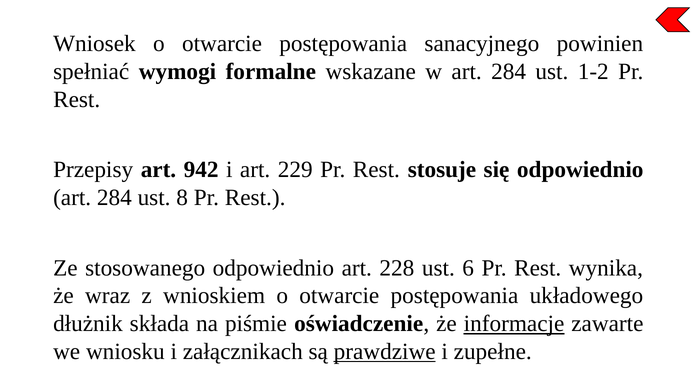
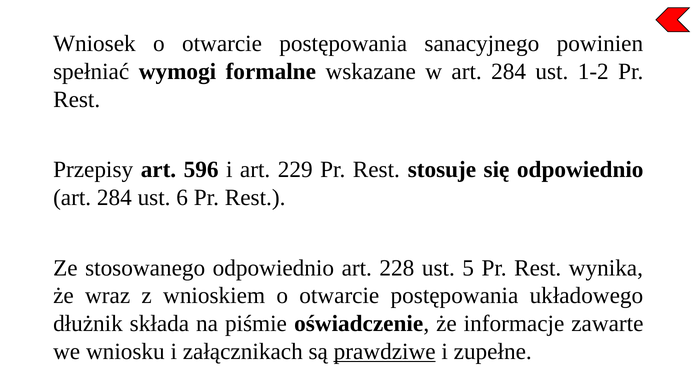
942: 942 -> 596
8: 8 -> 6
6: 6 -> 5
informacje underline: present -> none
